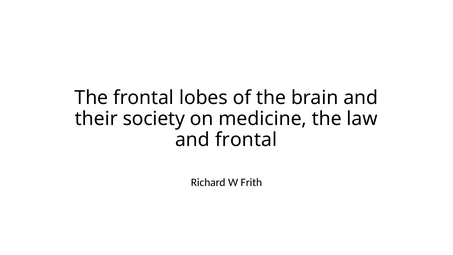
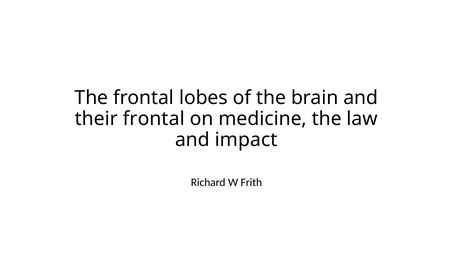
their society: society -> frontal
and frontal: frontal -> impact
